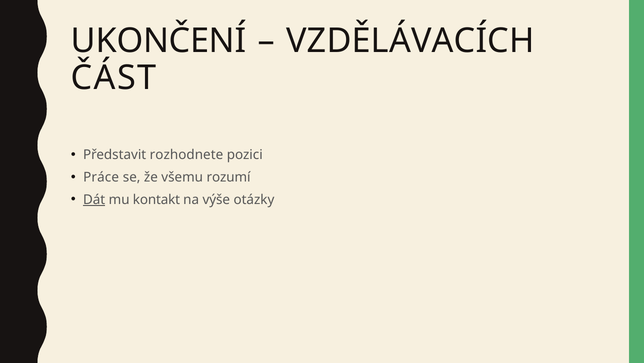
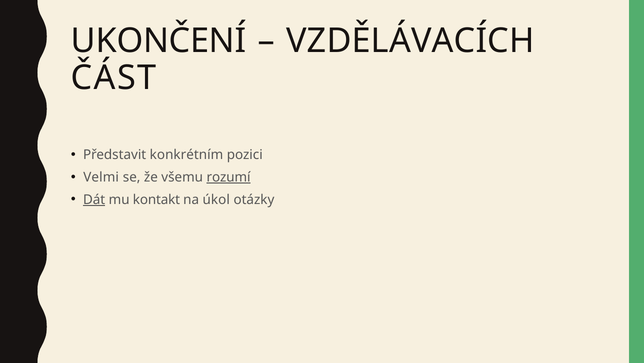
rozhodnete: rozhodnete -> konkrétním
Práce: Práce -> Velmi
rozumí underline: none -> present
výše: výše -> úkol
